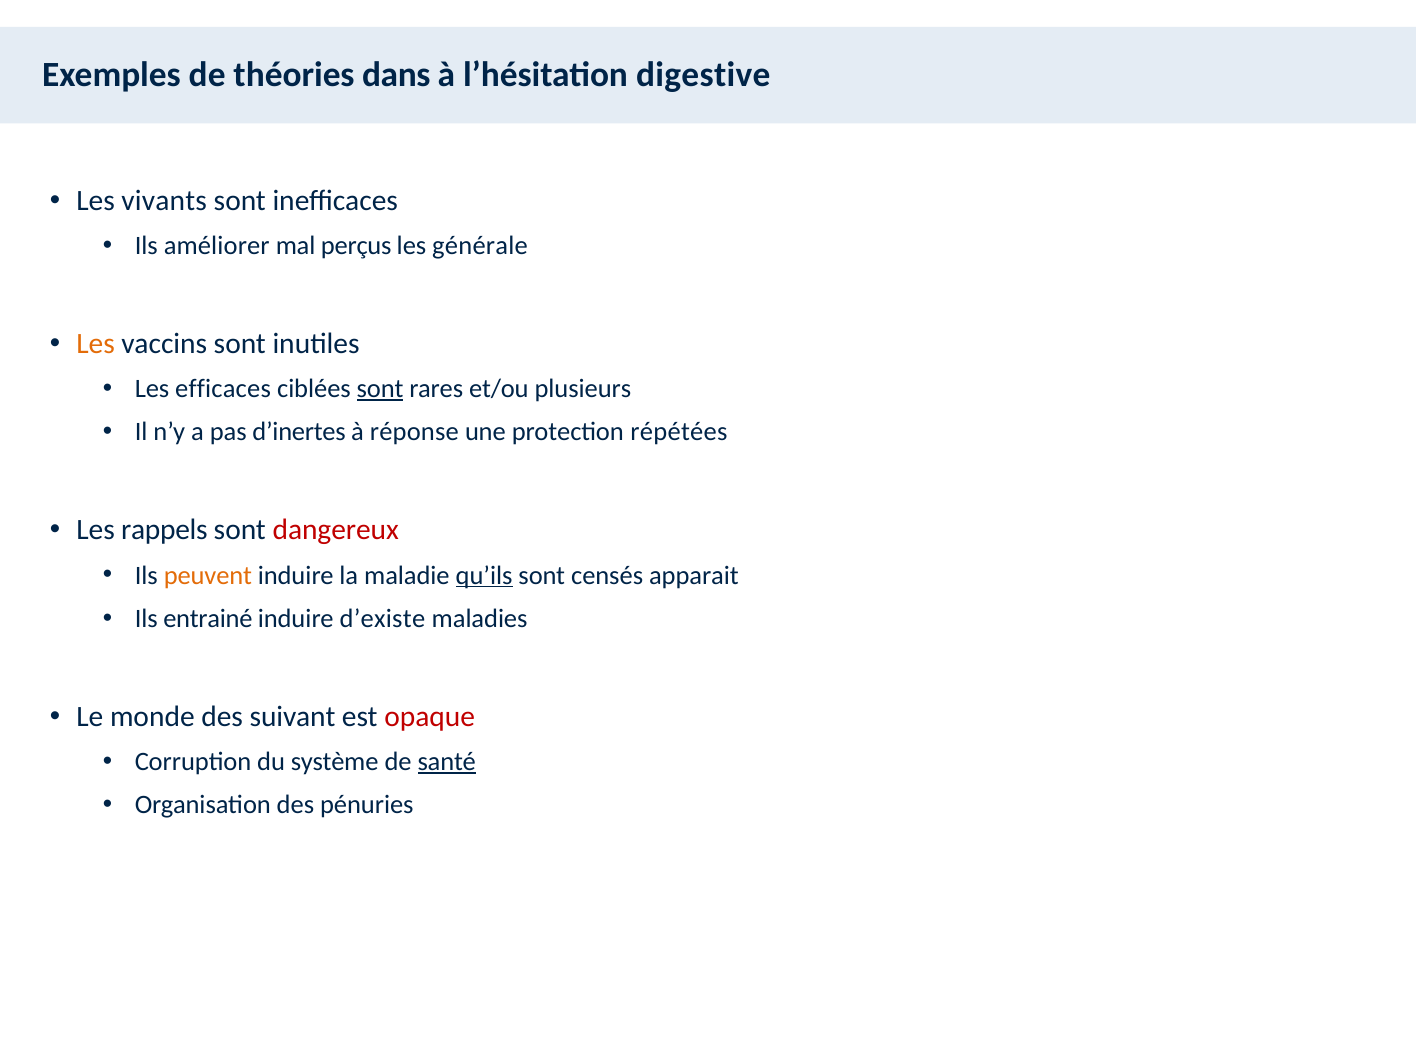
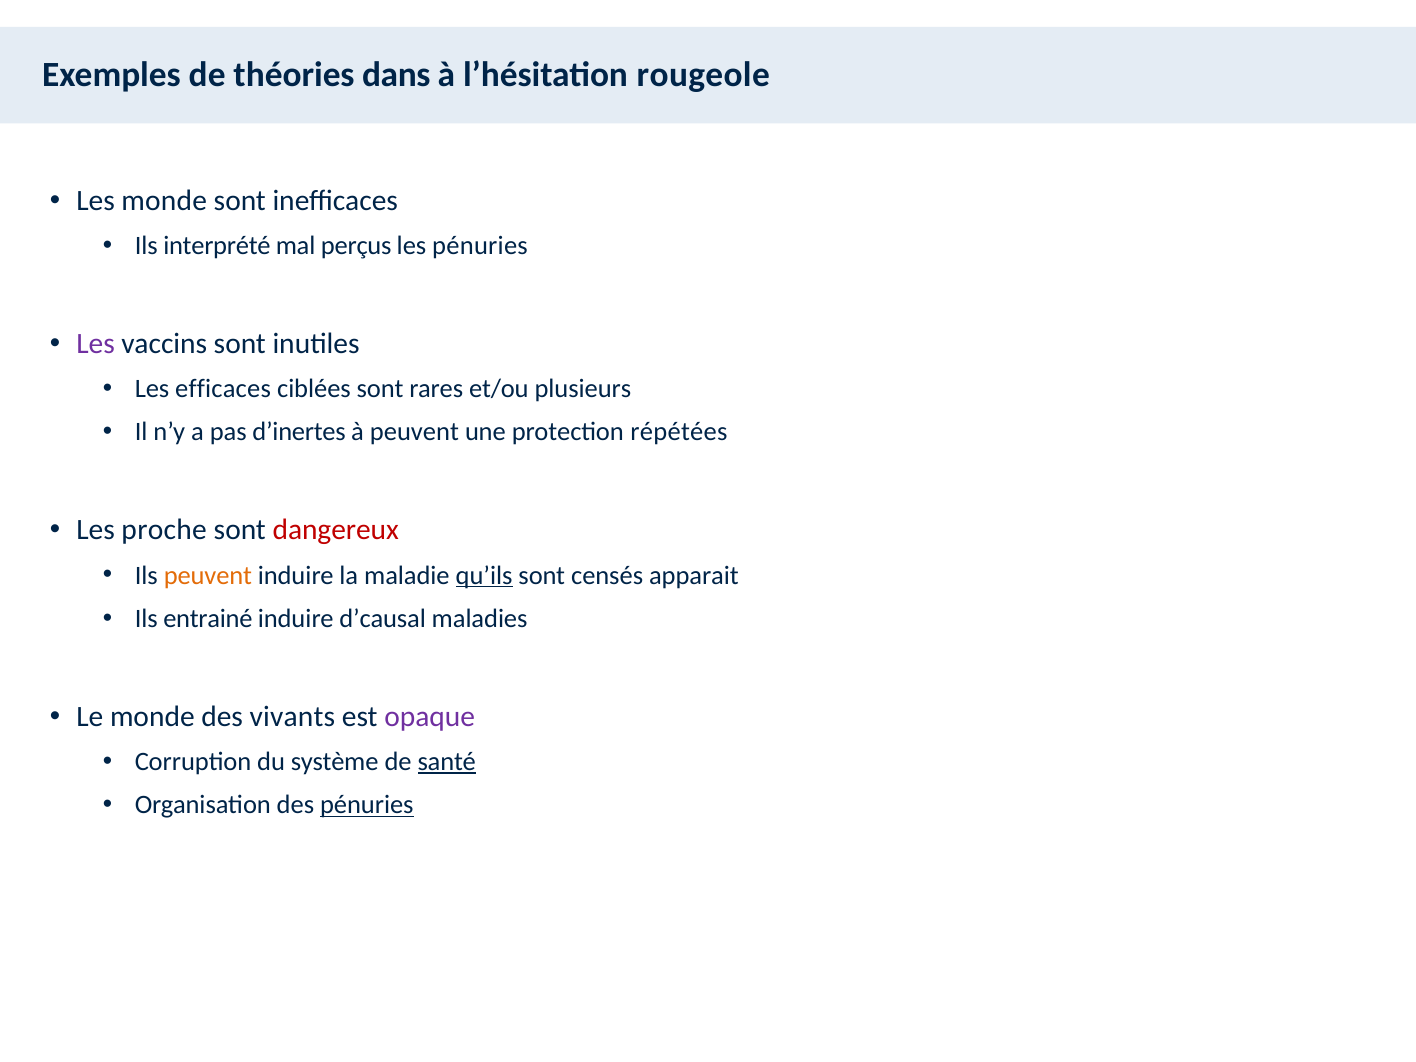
digestive: digestive -> rougeole
Les vivants: vivants -> monde
améliorer: améliorer -> interprété
les générale: générale -> pénuries
Les at (96, 344) colour: orange -> purple
sont at (380, 389) underline: present -> none
à réponse: réponse -> peuvent
rappels: rappels -> proche
d’existe: d’existe -> d’causal
suivant: suivant -> vivants
opaque colour: red -> purple
pénuries at (367, 805) underline: none -> present
